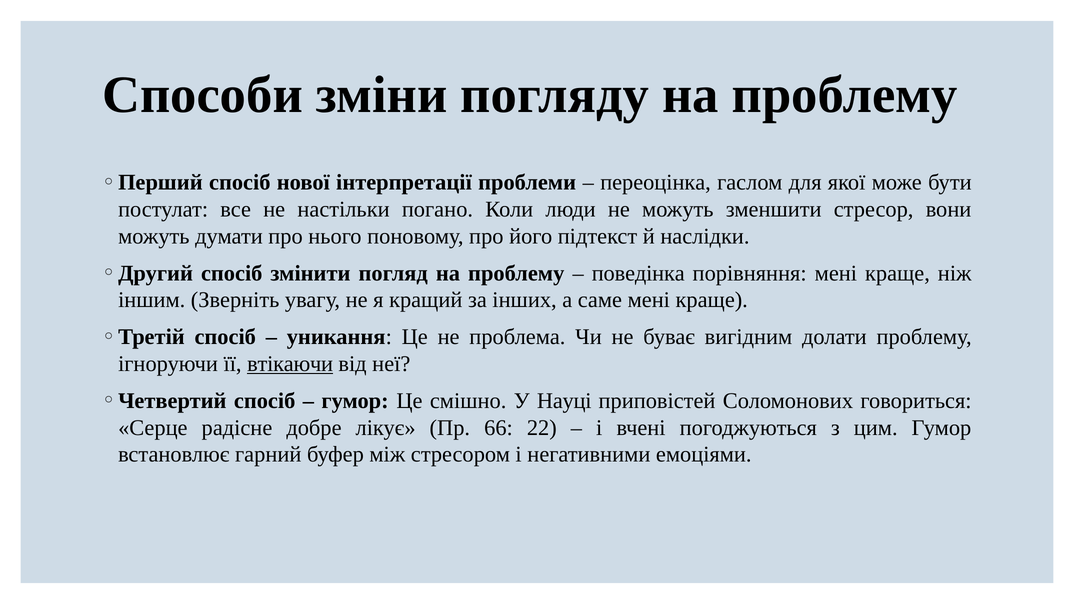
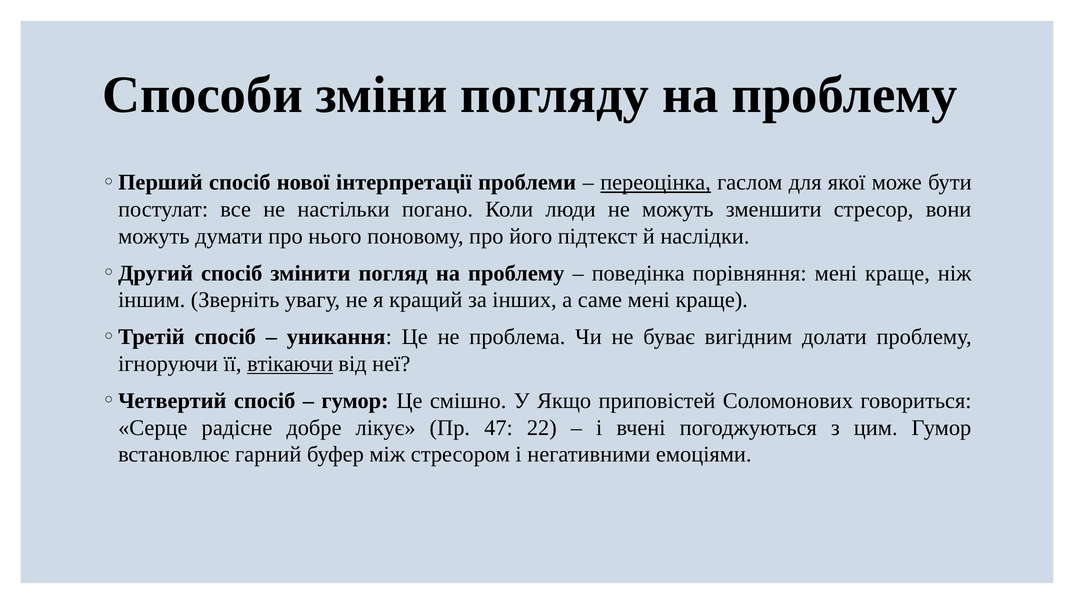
переоцінка underline: none -> present
Науці: Науці -> Якщо
66: 66 -> 47
